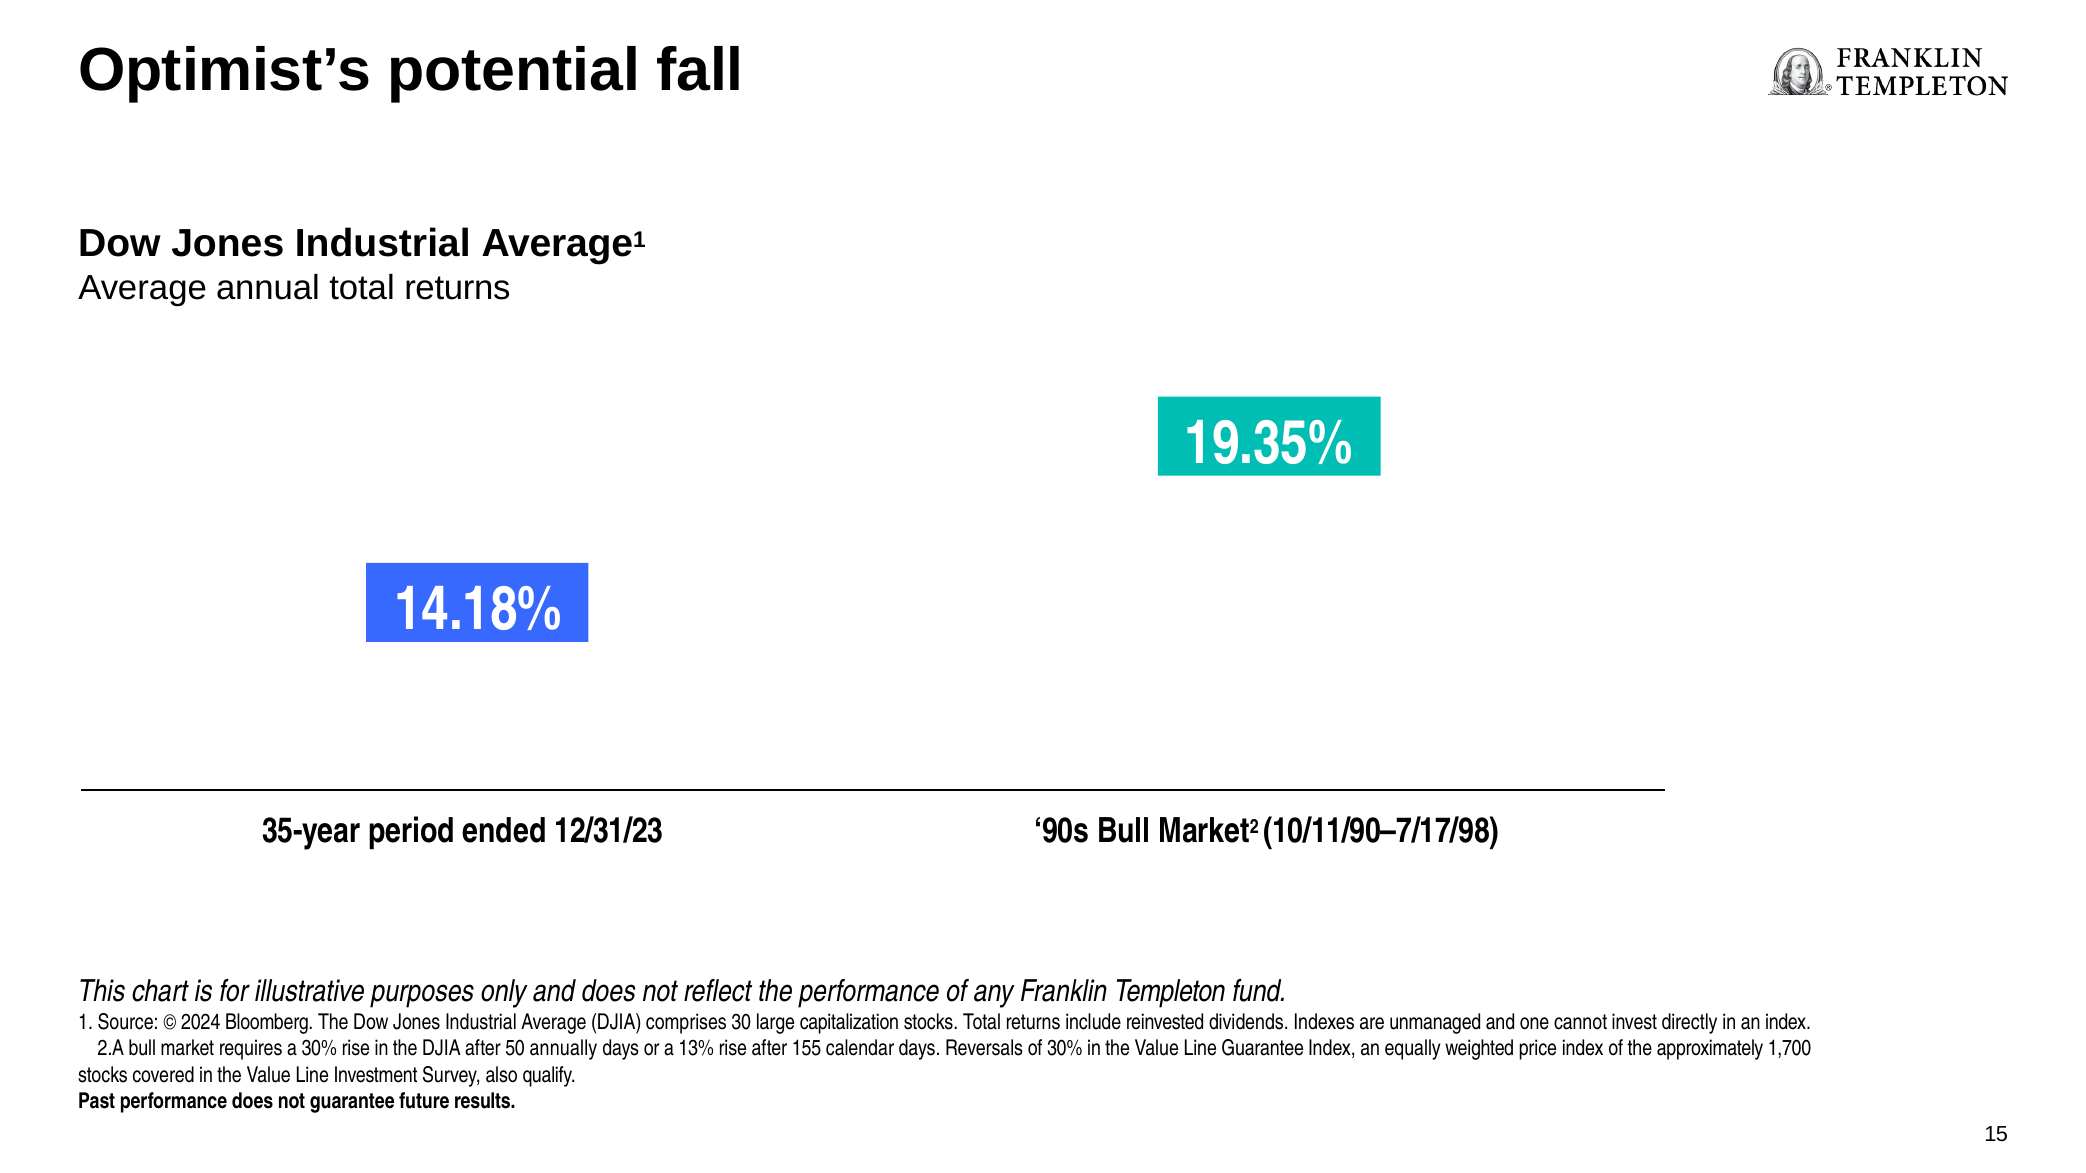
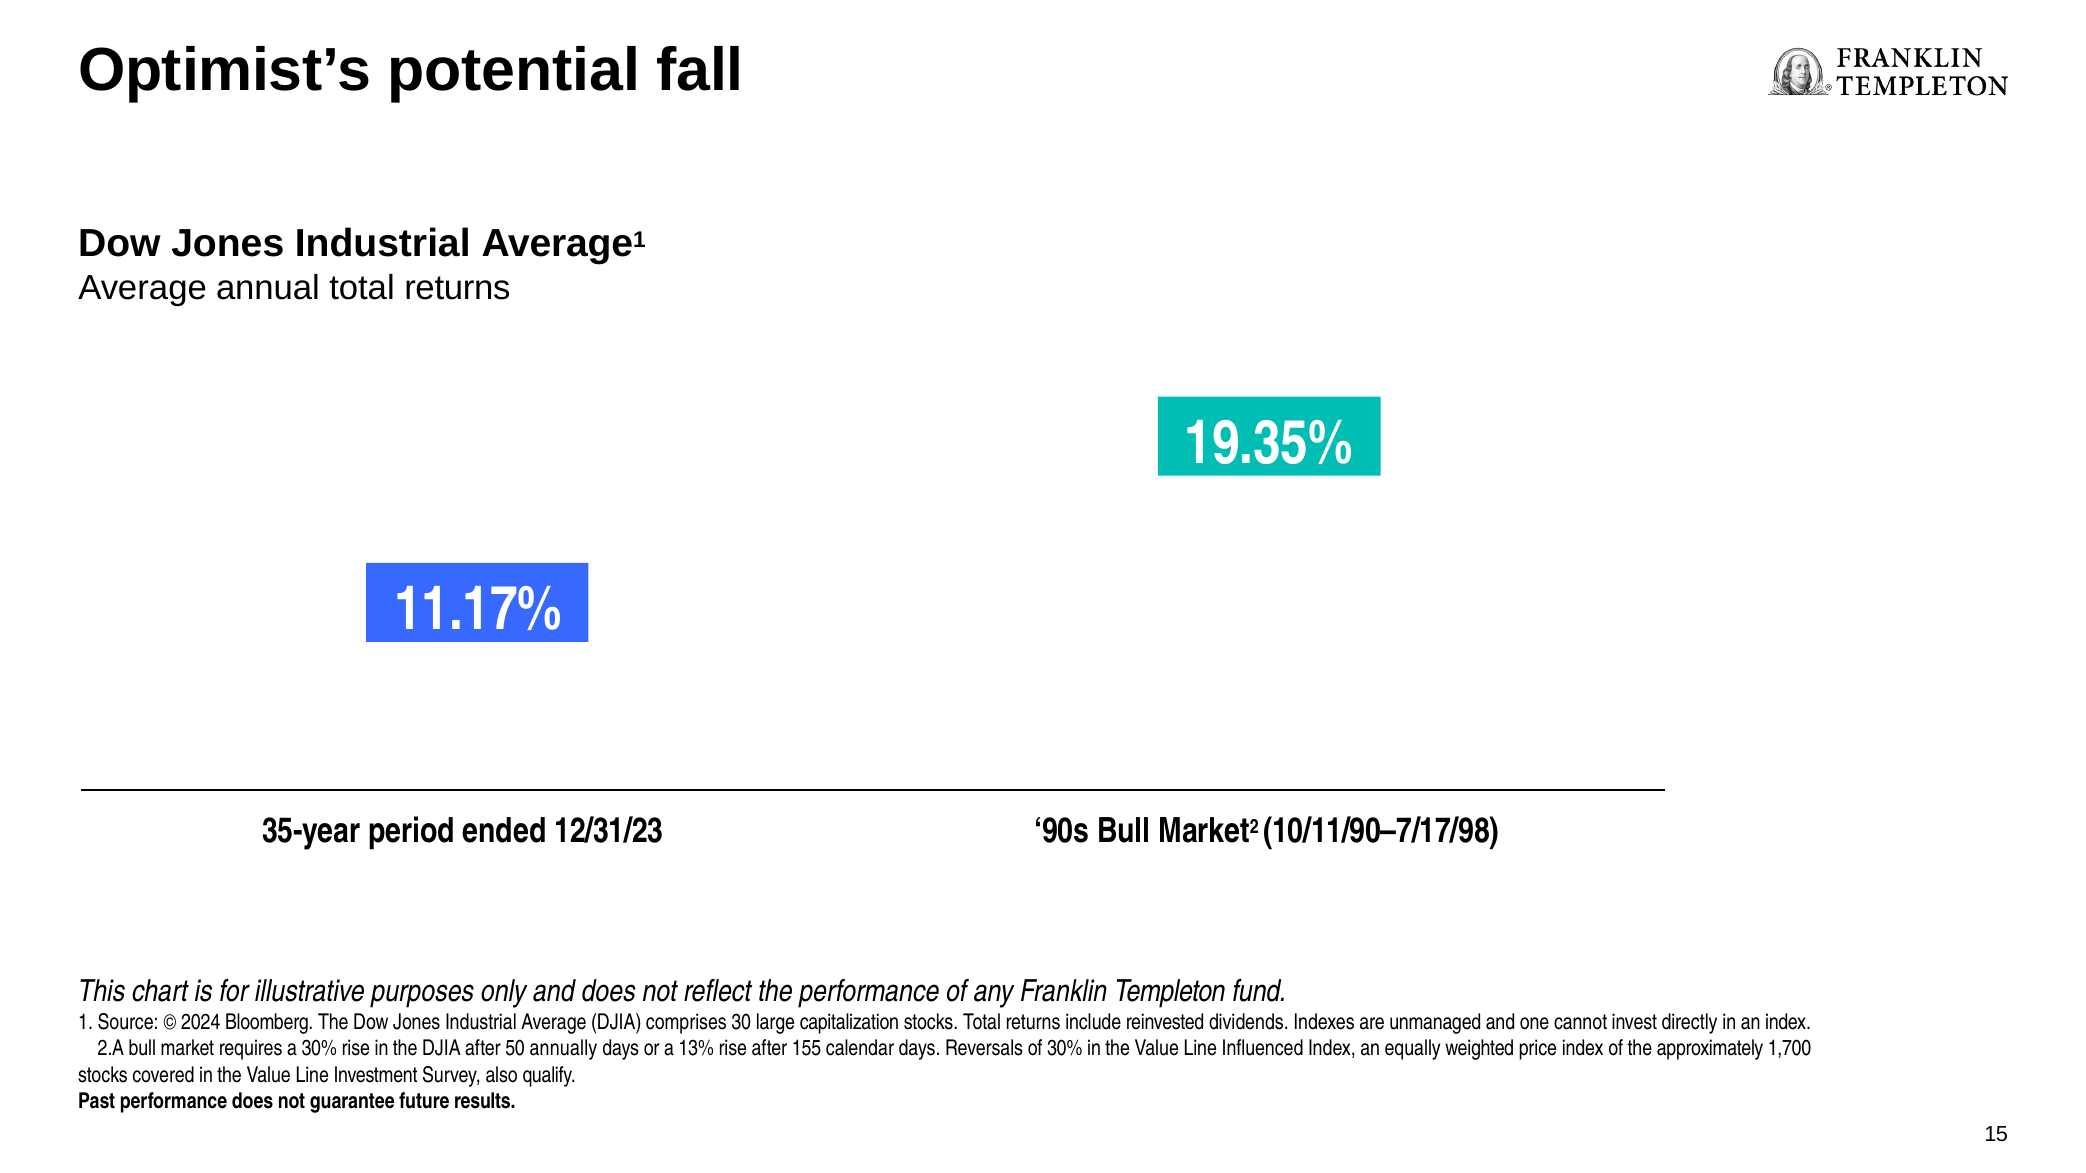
14.18%: 14.18% -> 11.17%
Line Guarantee: Guarantee -> Influenced
